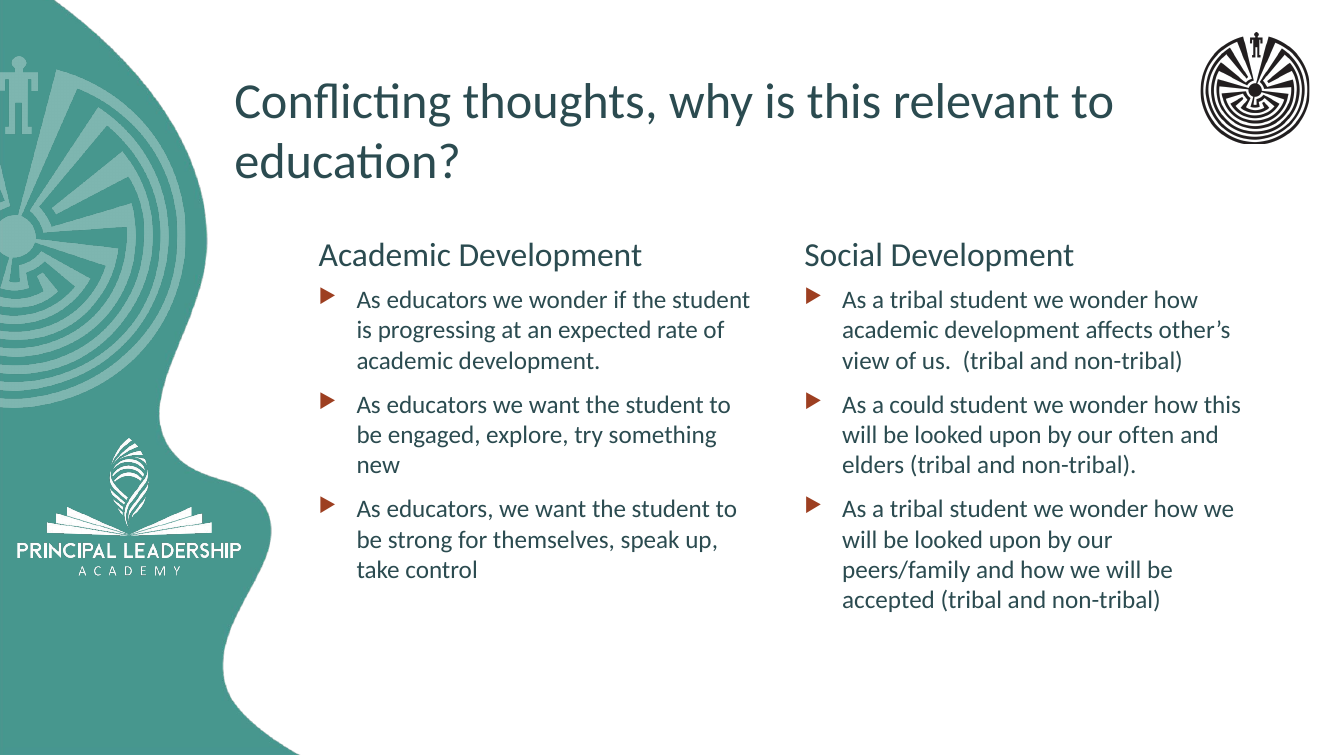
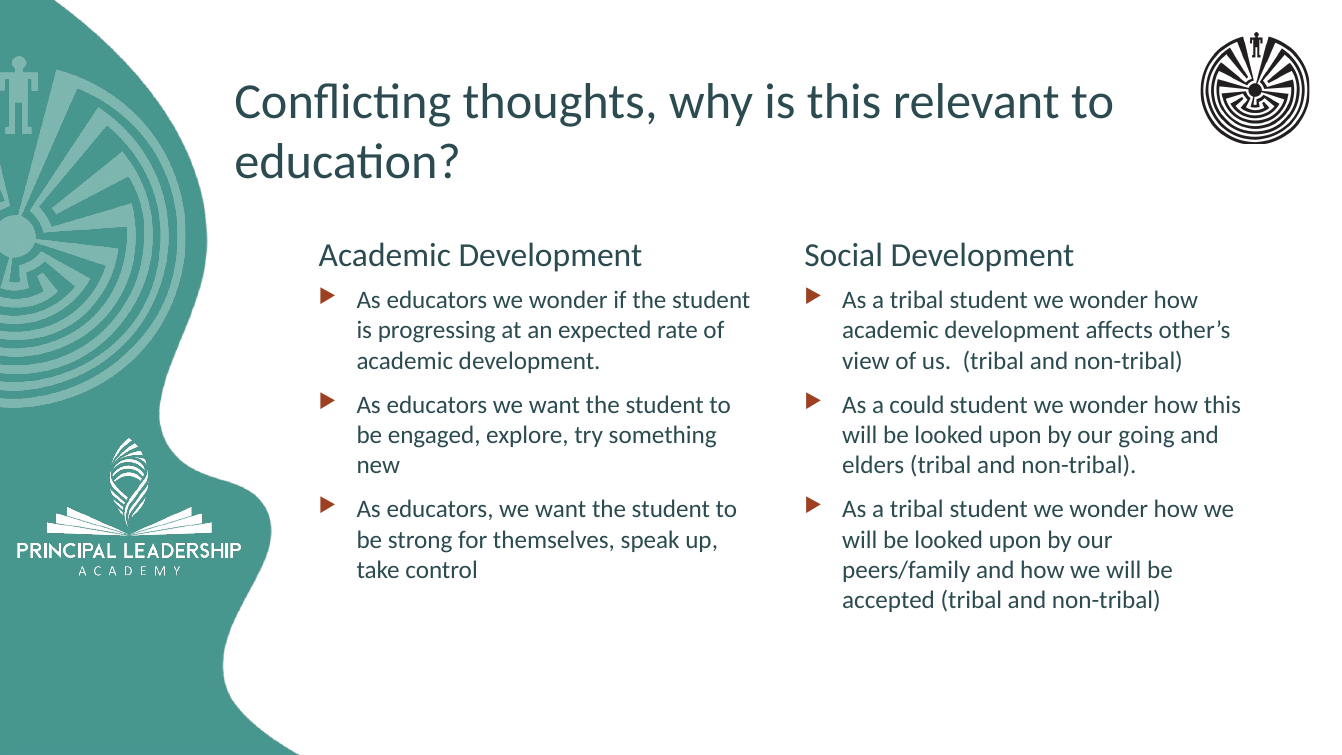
often: often -> going
